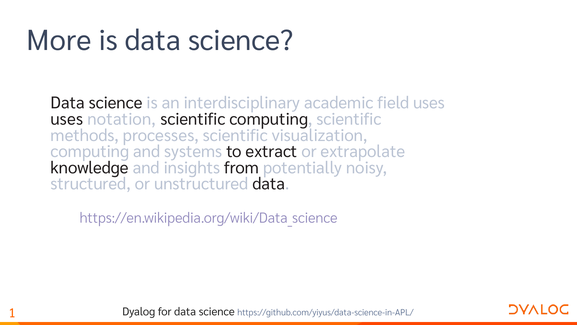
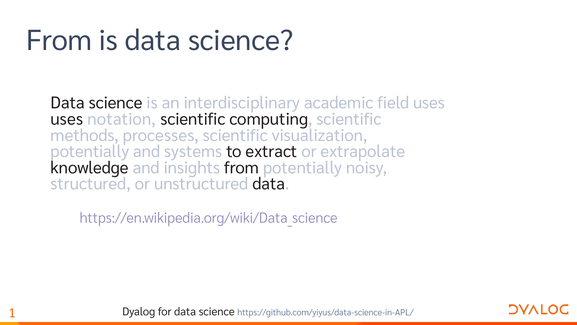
More at (59, 41): More -> From
computing at (90, 151): computing -> potentially
